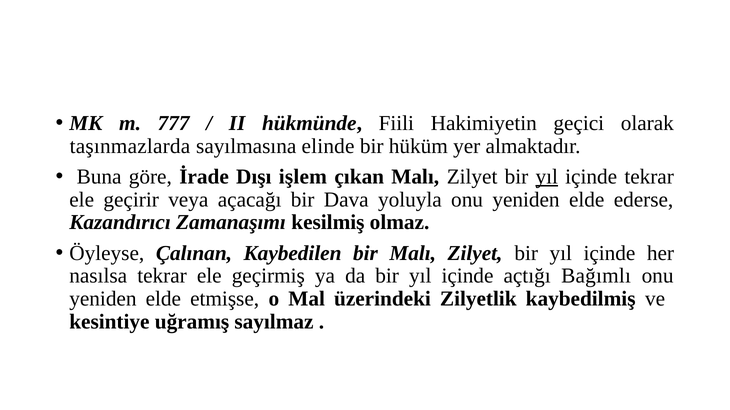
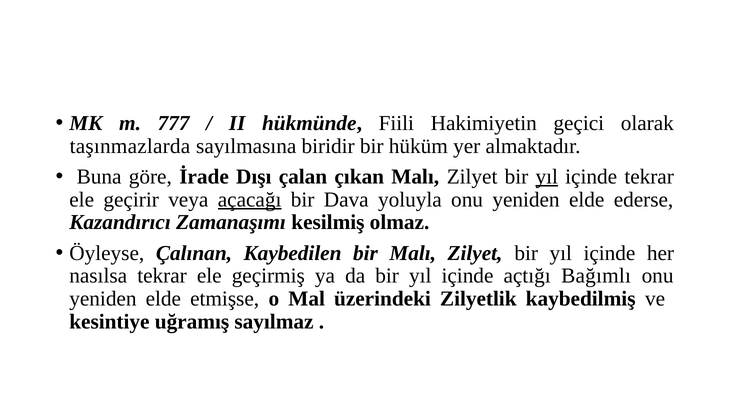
elinde: elinde -> biridir
işlem: işlem -> çalan
açacağı underline: none -> present
